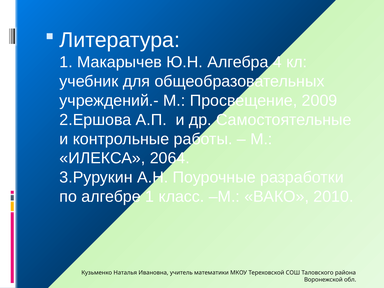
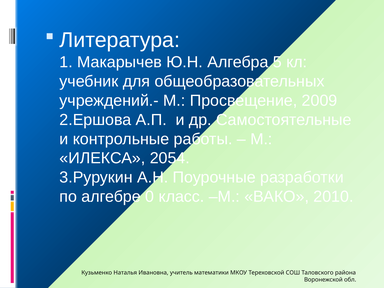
4: 4 -> 5
2064: 2064 -> 2054
алгебре 1: 1 -> 0
